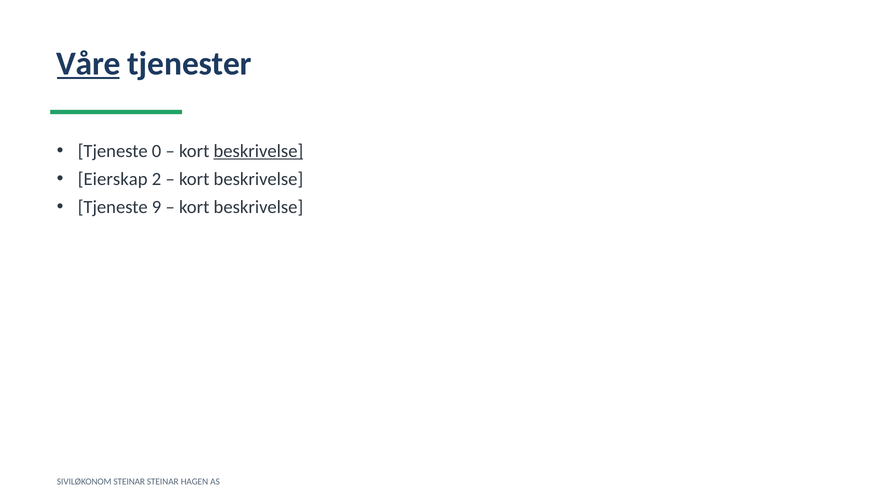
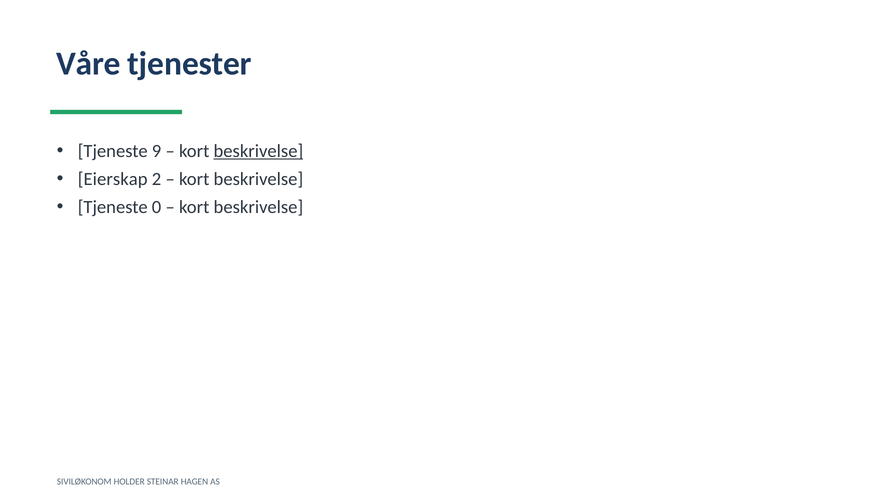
Våre underline: present -> none
0: 0 -> 9
9: 9 -> 0
SIVILØKONOM STEINAR: STEINAR -> HOLDER
